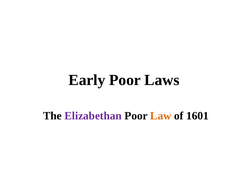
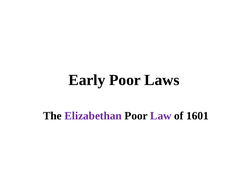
Law colour: orange -> purple
